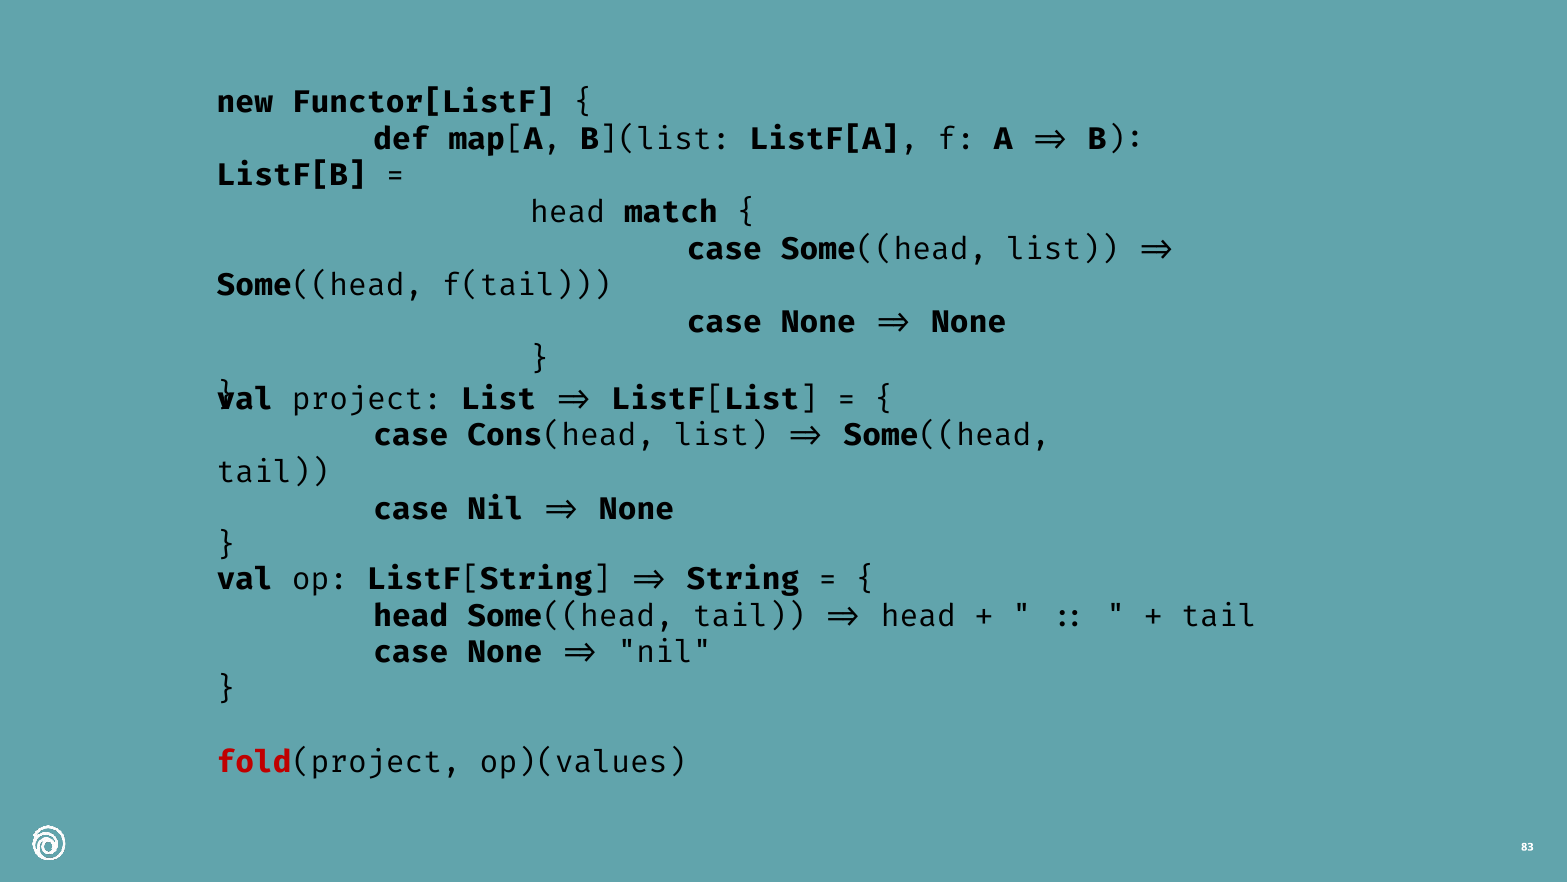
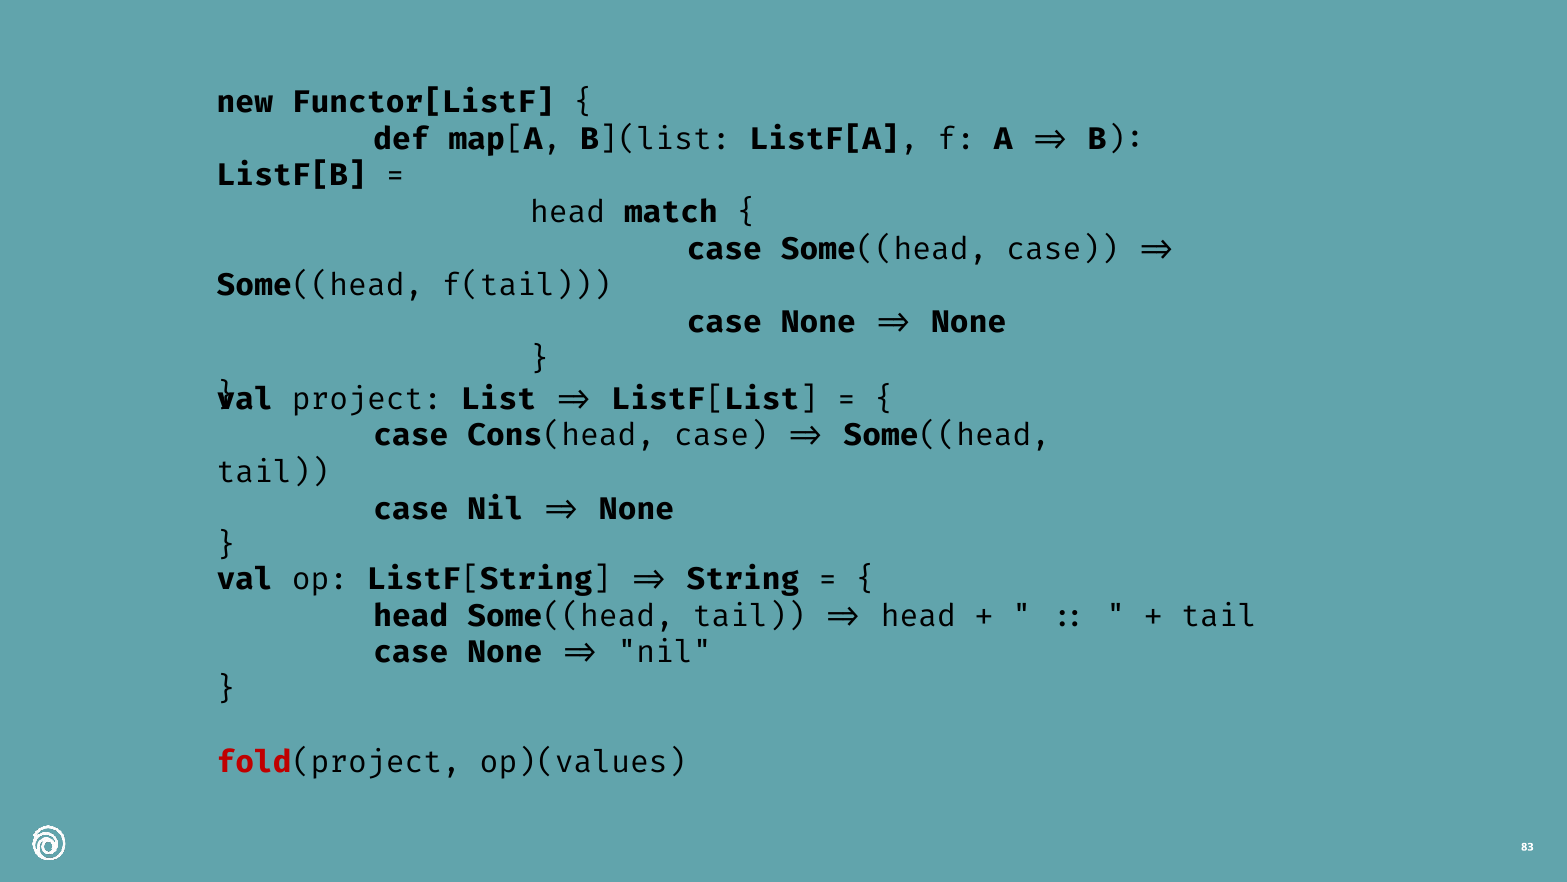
Some((head list: list -> case
Cons(head list: list -> case
